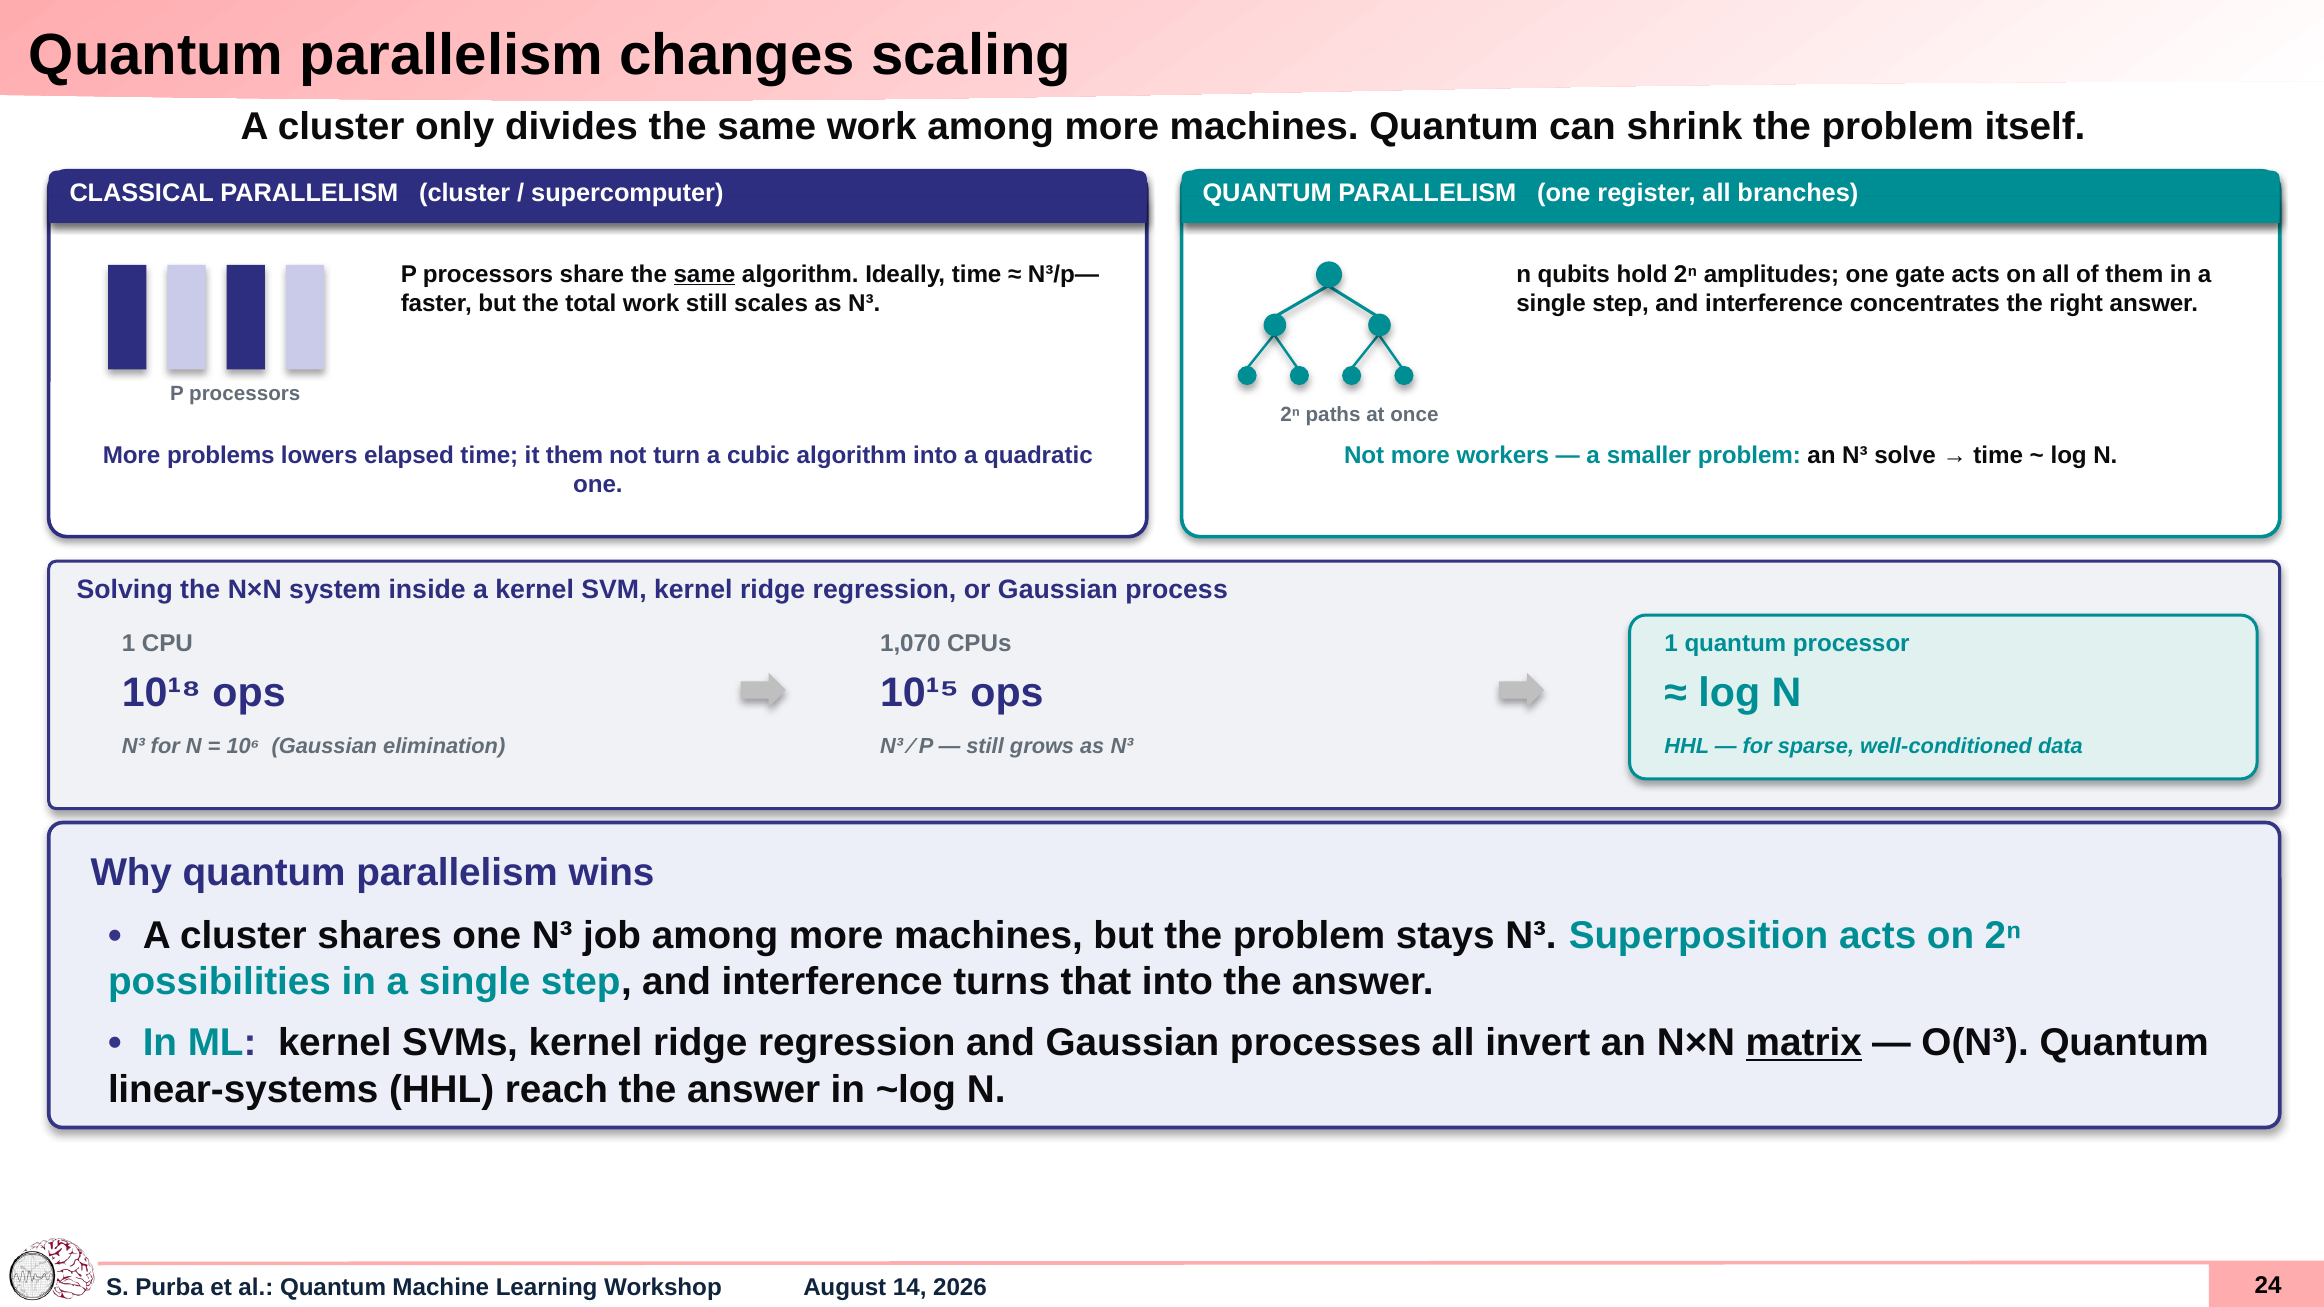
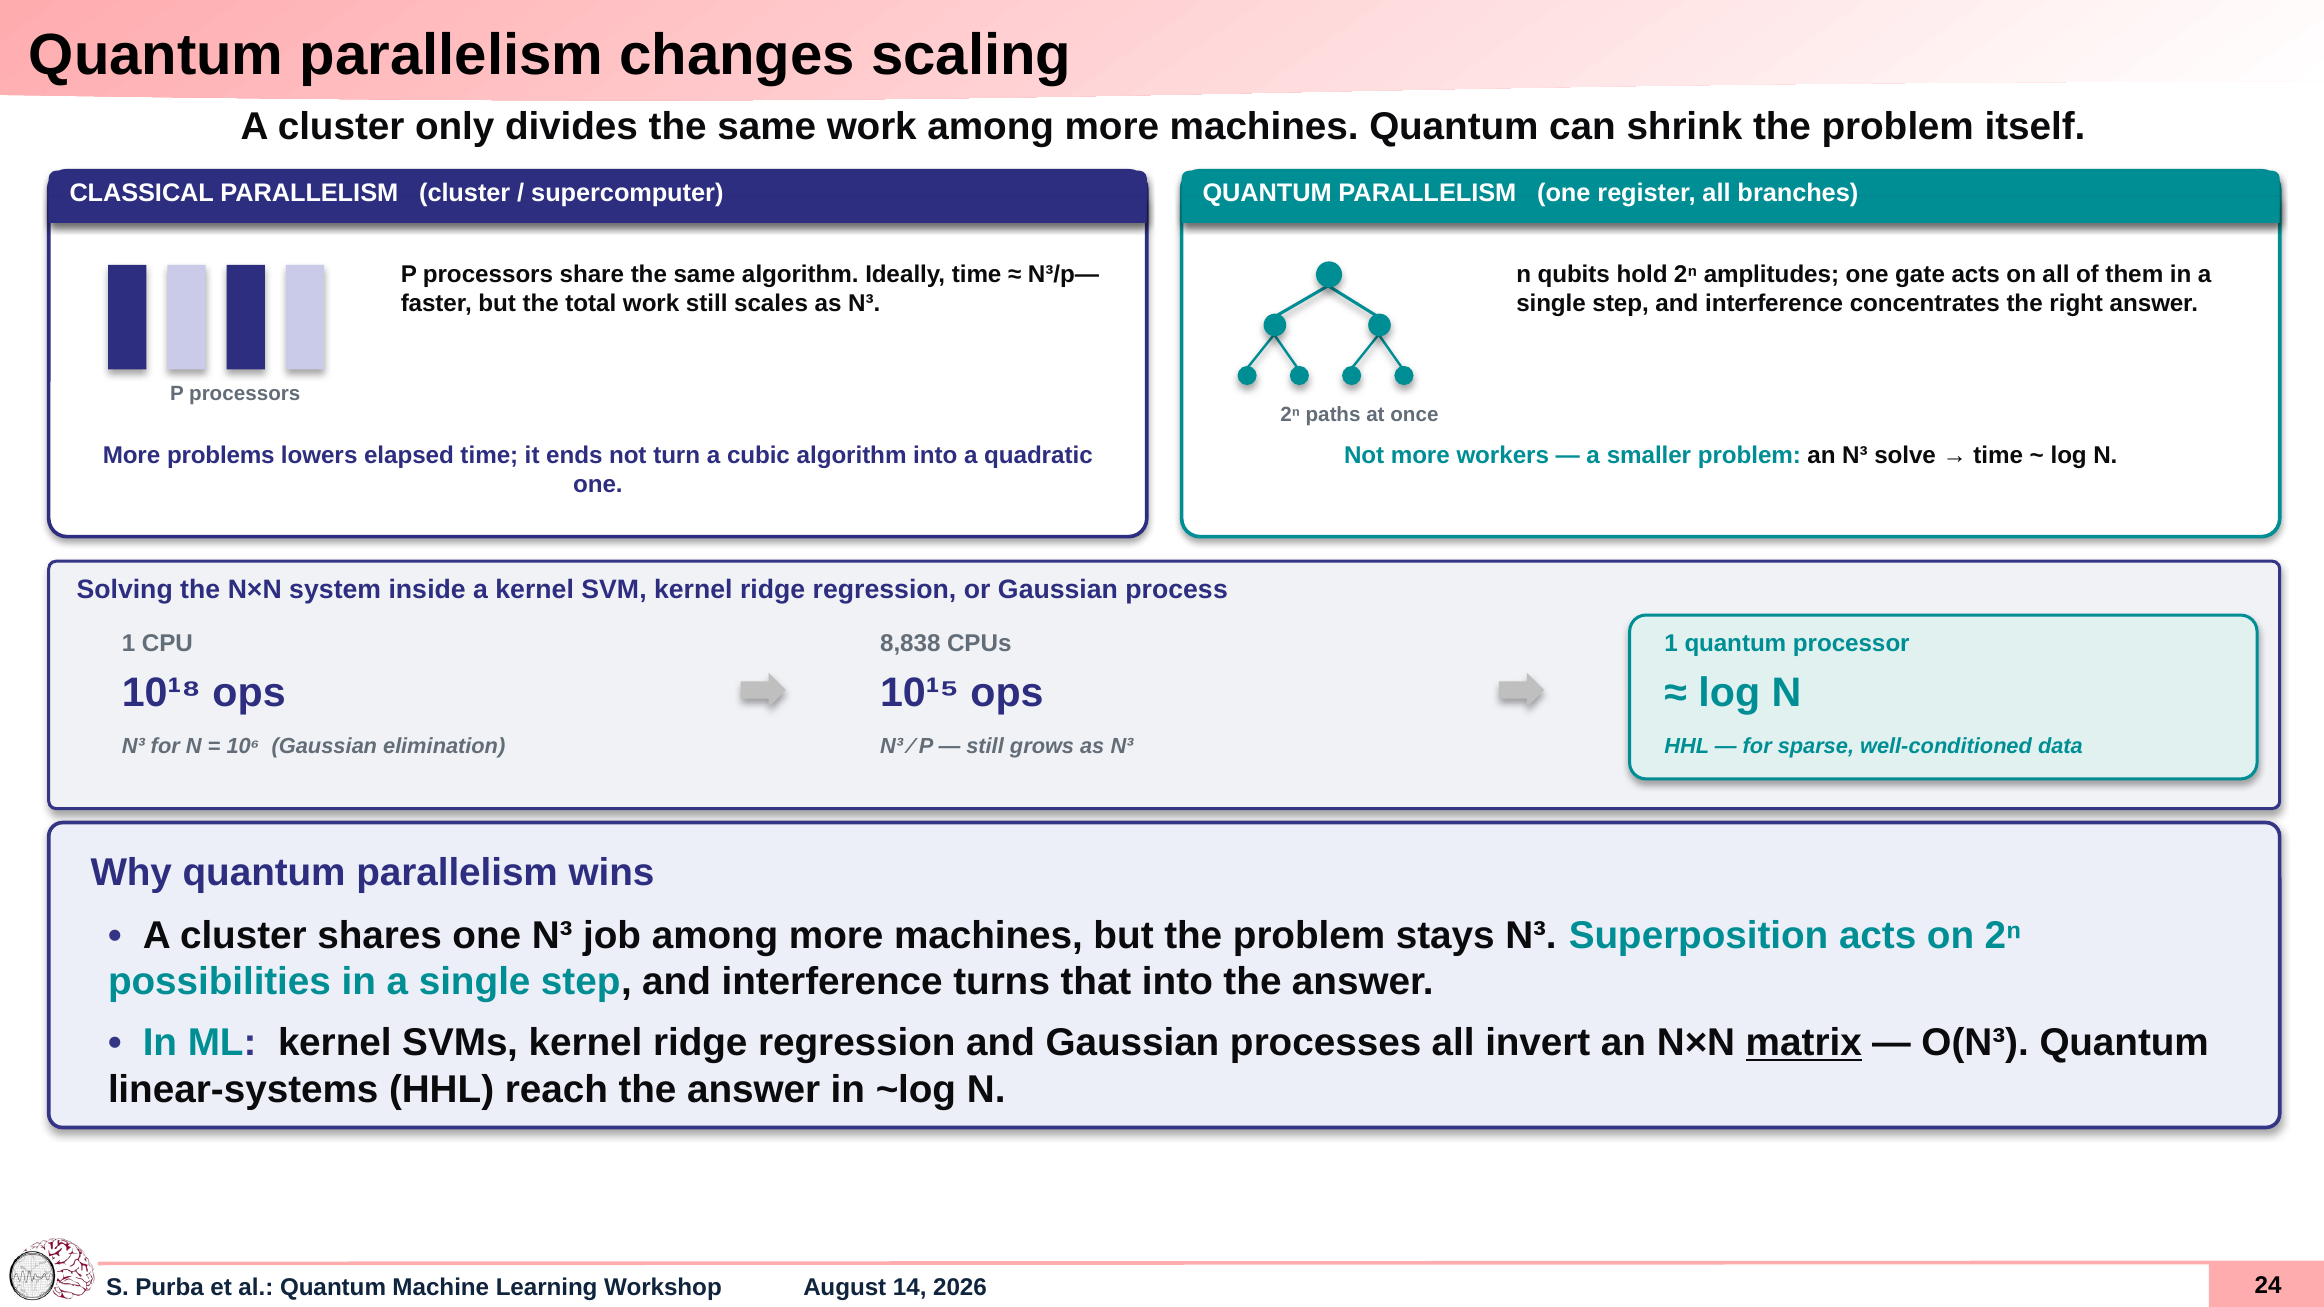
same at (704, 274) underline: present -> none
it them: them -> ends
1,070: 1,070 -> 8,838
